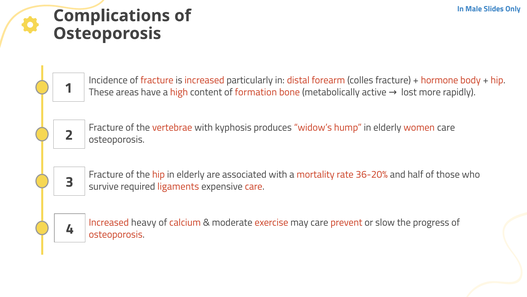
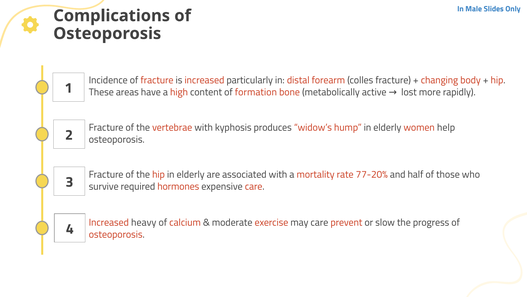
hormone: hormone -> changing
women care: care -> help
36-20%: 36-20% -> 77-20%
ligaments: ligaments -> hormones
